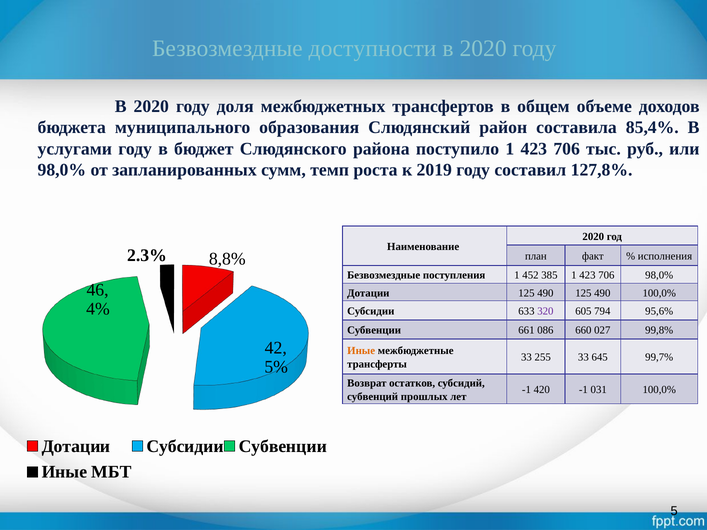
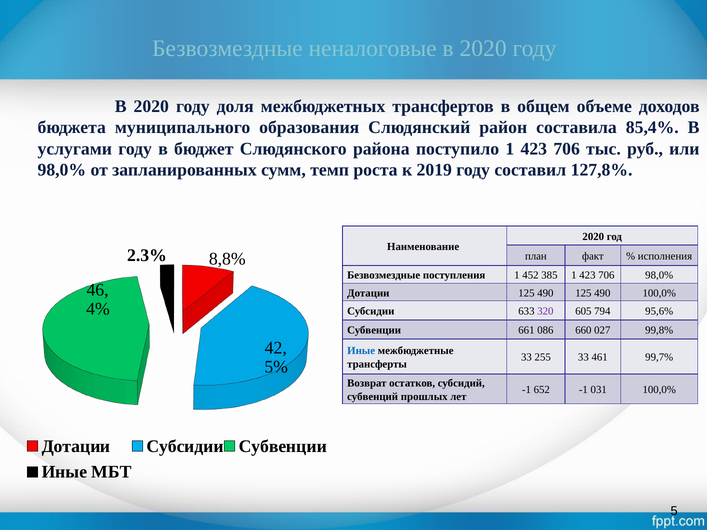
доступности: доступности -> неналоговые
Иные at (361, 351) colour: orange -> blue
645: 645 -> 461
420: 420 -> 652
